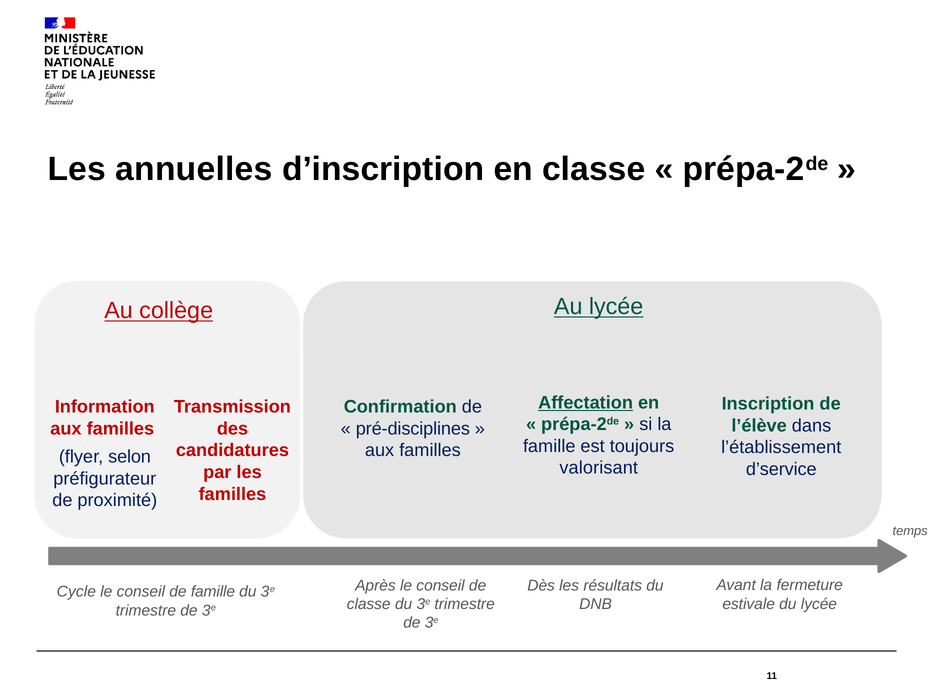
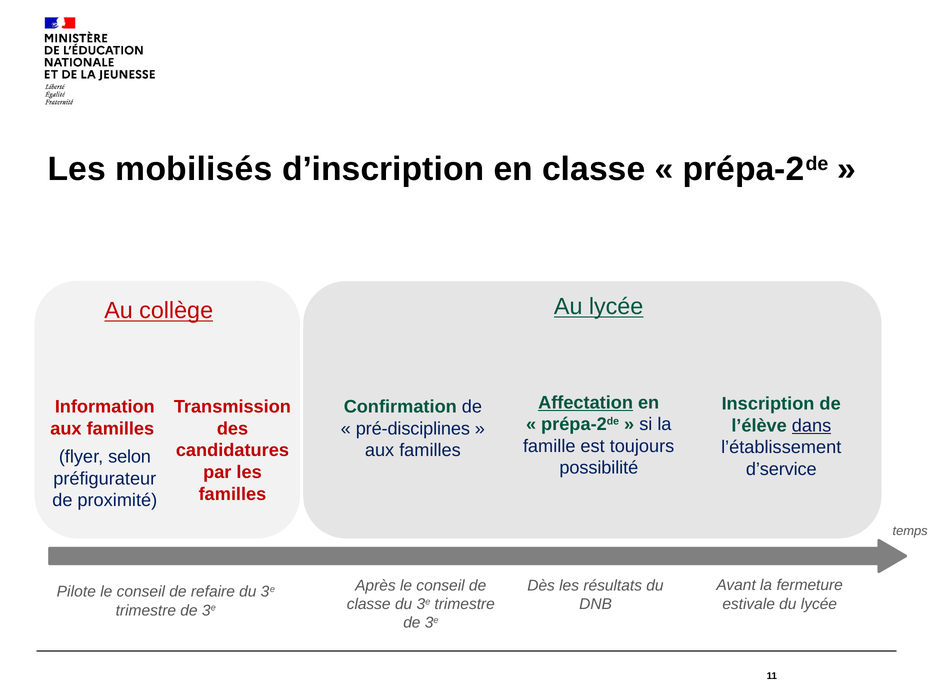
annuelles: annuelles -> mobilisés
dans underline: none -> present
valorisant: valorisant -> possibilité
Cycle: Cycle -> Pilote
de famille: famille -> refaire
